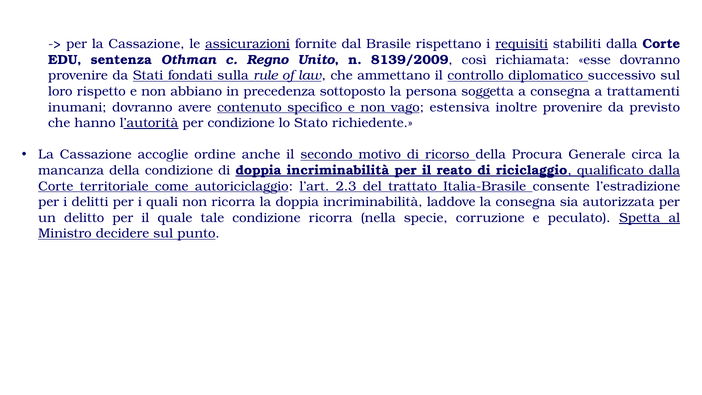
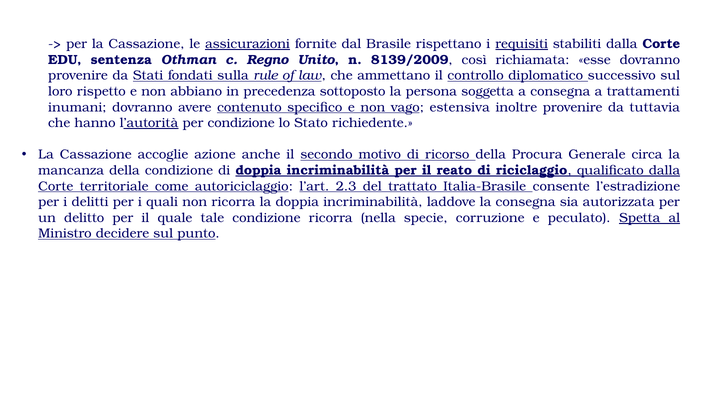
previsto: previsto -> tuttavia
ordine: ordine -> azione
